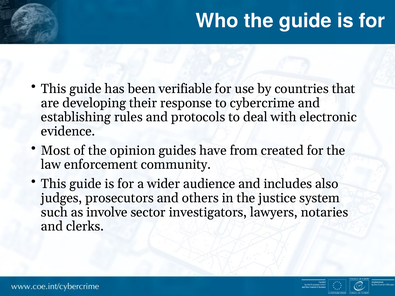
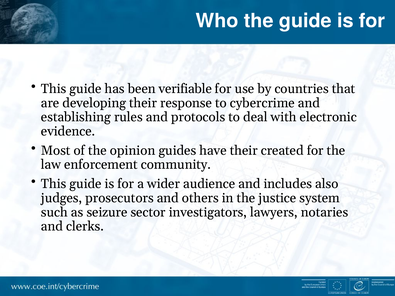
have from: from -> their
involve: involve -> seizure
